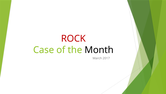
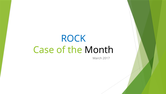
ROCK colour: red -> blue
